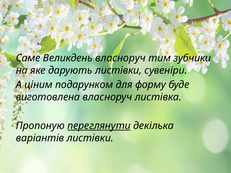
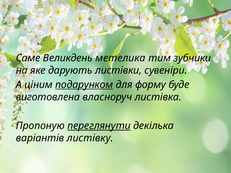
Великдень власноруч: власноруч -> метелика
подарунком underline: none -> present
варіантів листівки: листівки -> листівку
